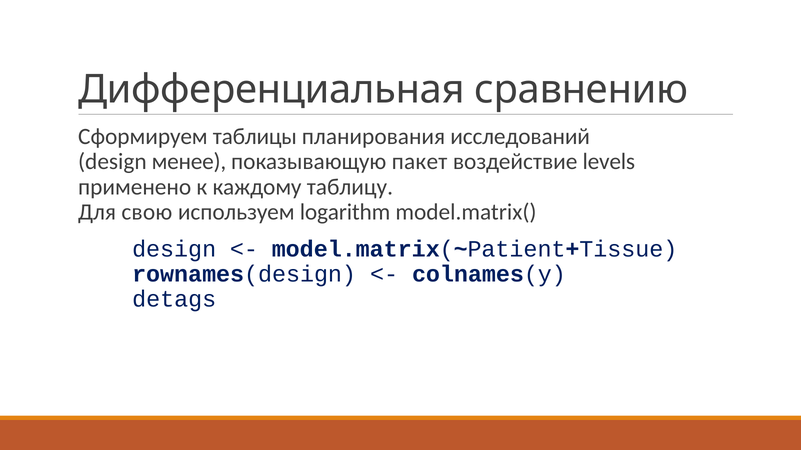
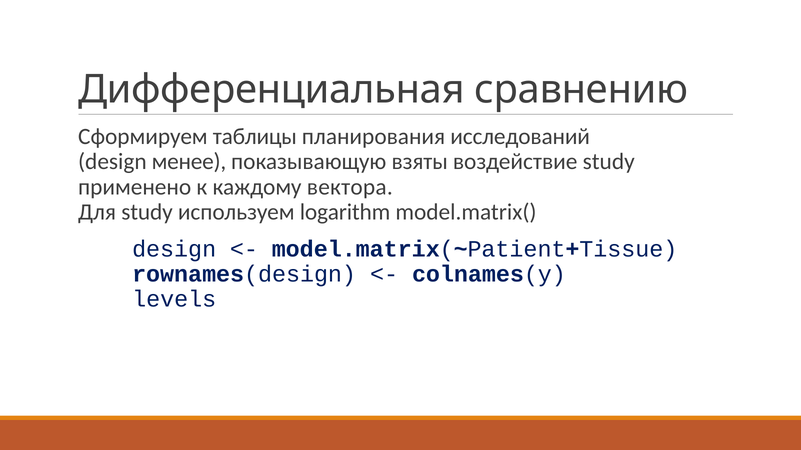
пакет: пакет -> взяты
воздействие levels: levels -> study
таблицу: таблицу -> вектора
Для свою: свою -> study
detags: detags -> levels
